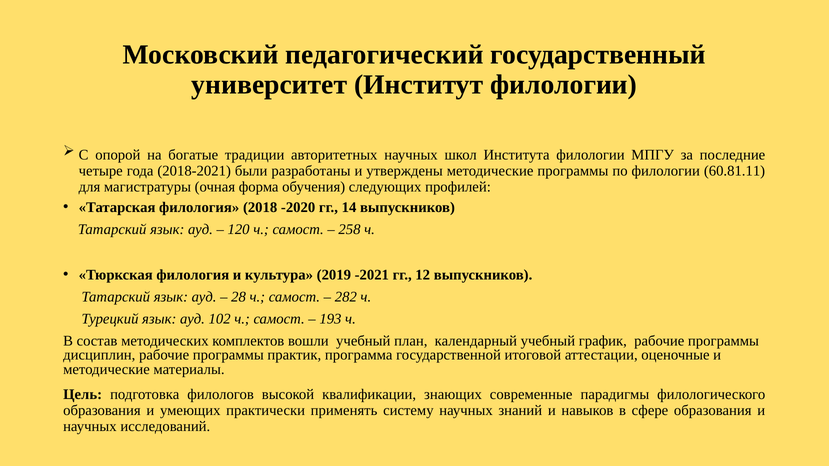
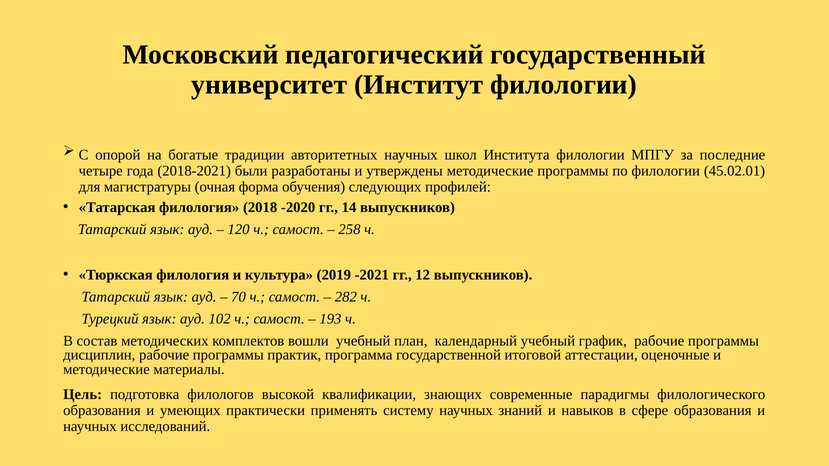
60.81.11: 60.81.11 -> 45.02.01
28: 28 -> 70
